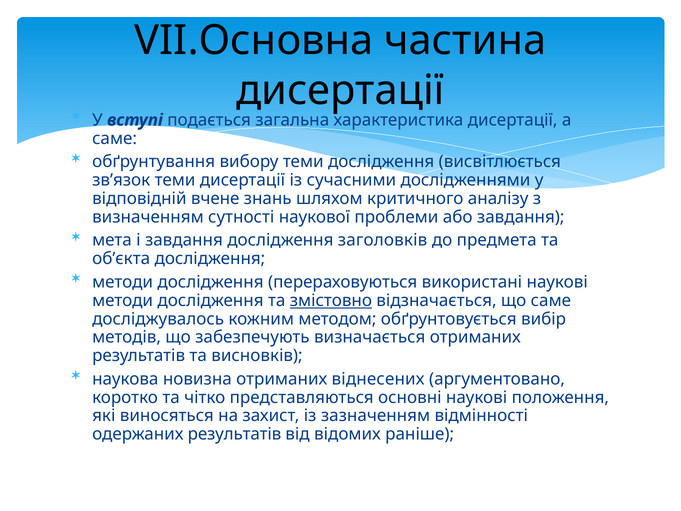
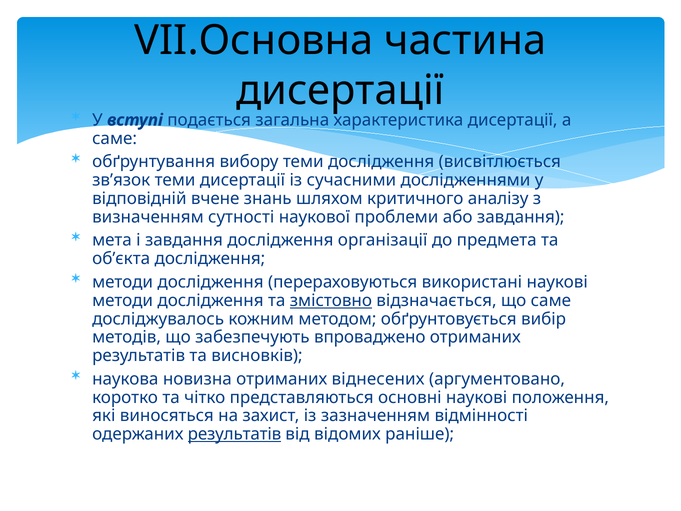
заголовків: заголовків -> організації
визначається: визначається -> впроваджено
результатів at (234, 434) underline: none -> present
